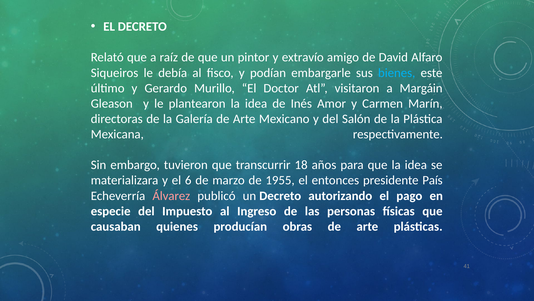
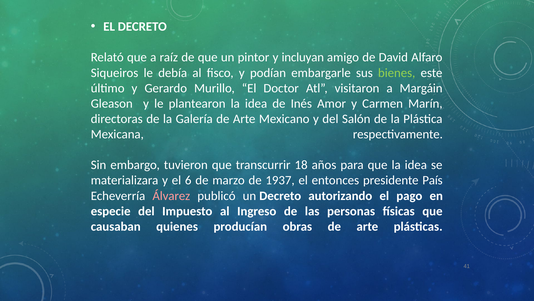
extravío: extravío -> incluyan
bienes colour: light blue -> light green
1955: 1955 -> 1937
